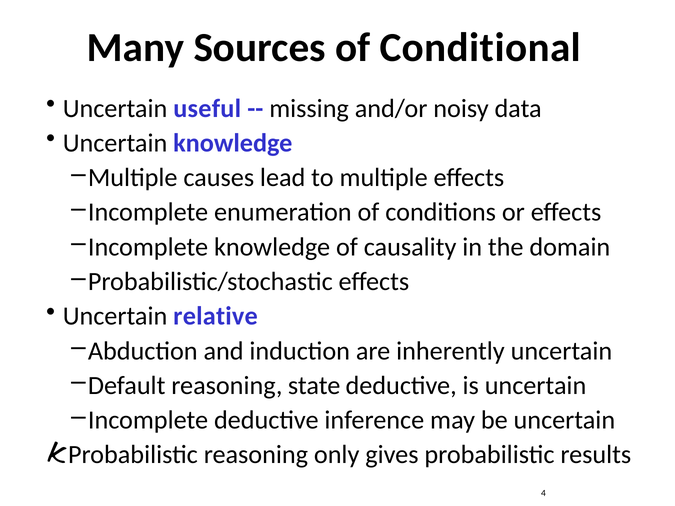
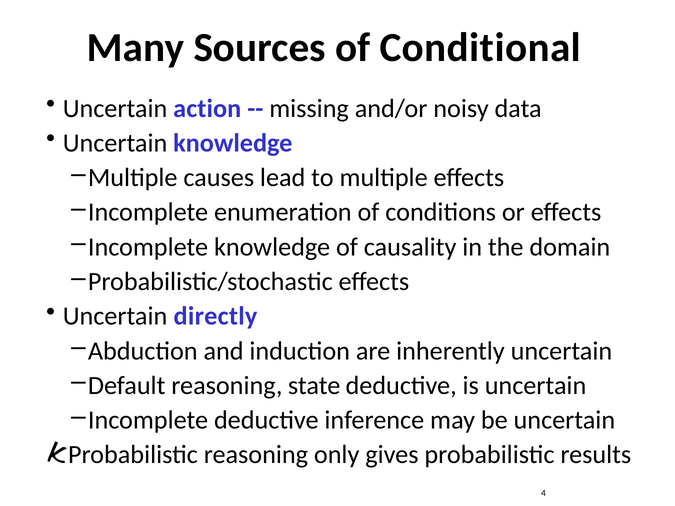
useful: useful -> action
relative: relative -> directly
